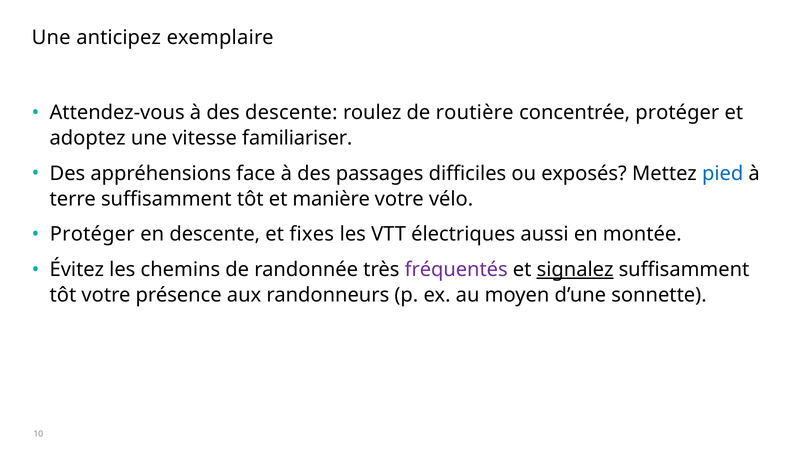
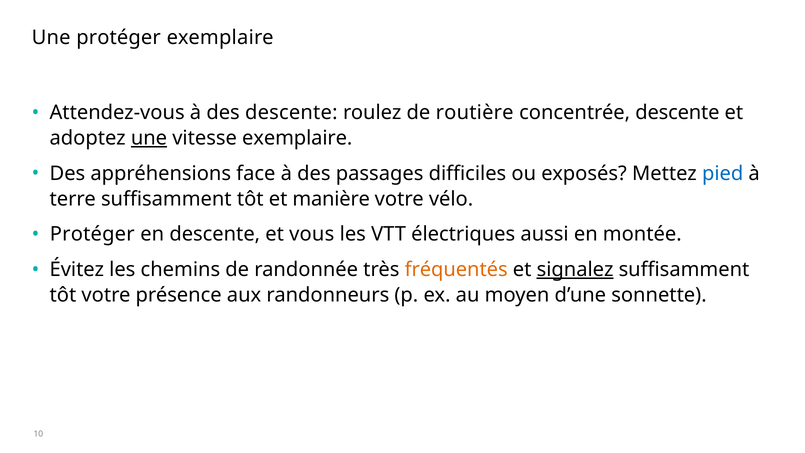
Une anticipez: anticipez -> protéger
concentrée protéger: protéger -> descente
une at (149, 138) underline: none -> present
vitesse familiariser: familiariser -> exemplaire
fixes: fixes -> vous
fréquentés colour: purple -> orange
